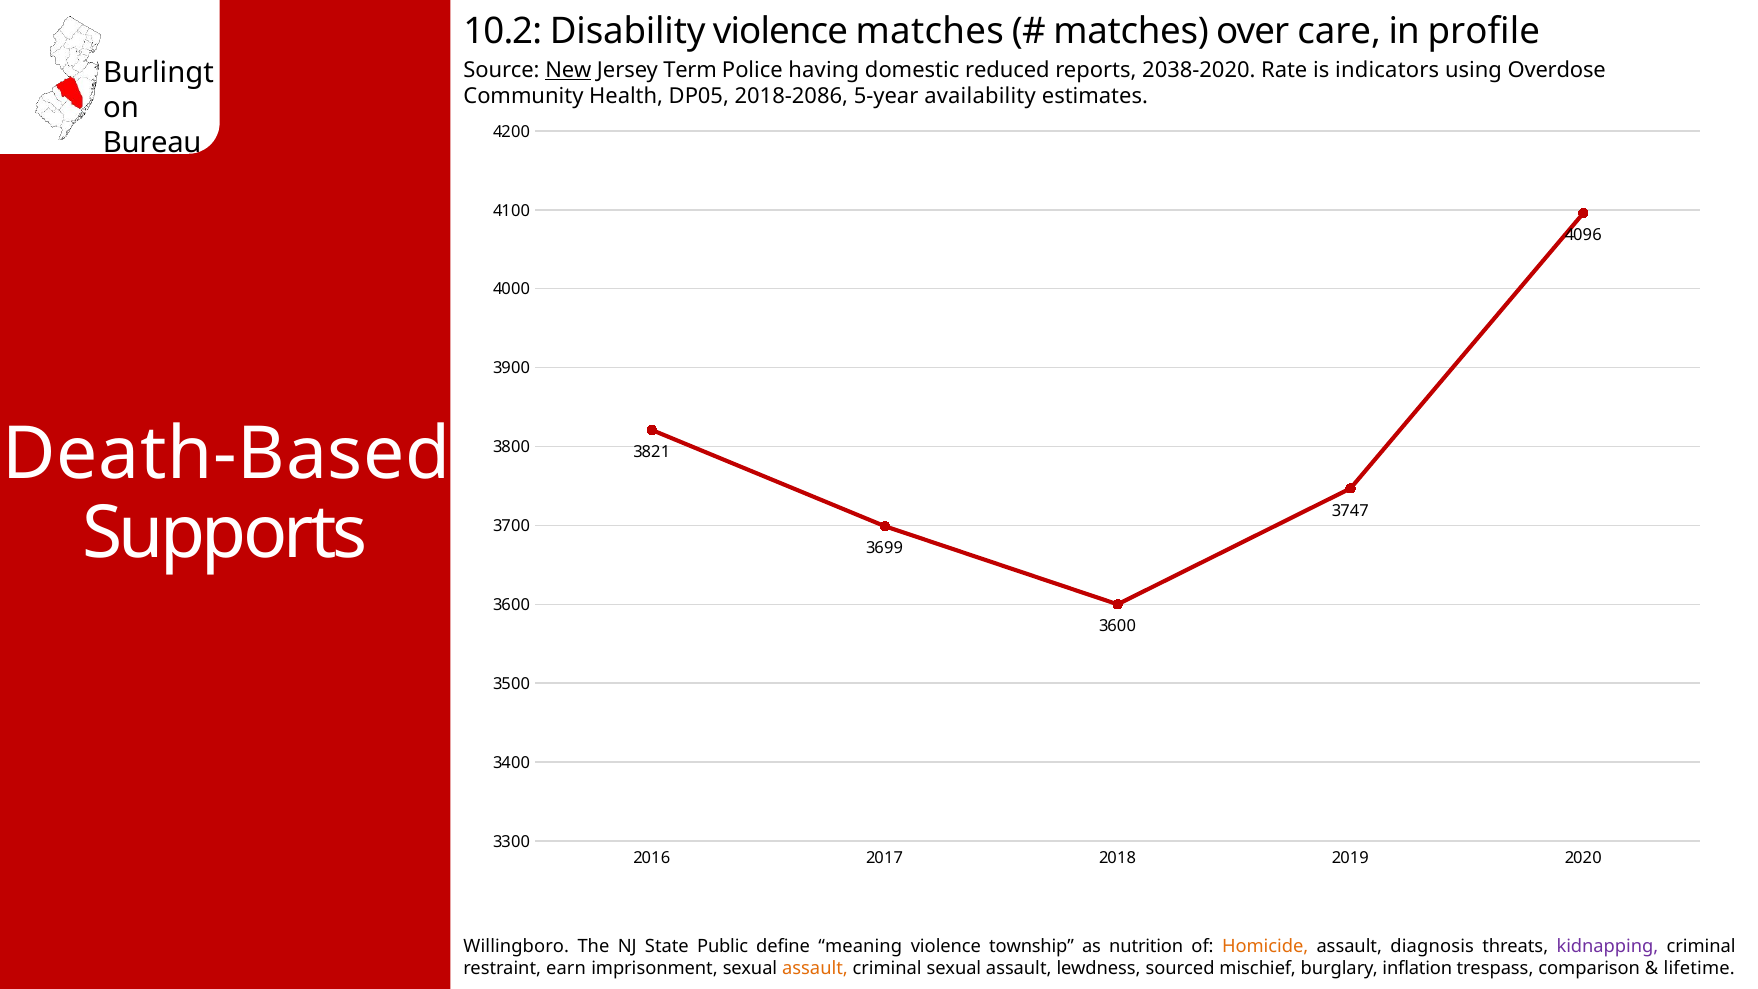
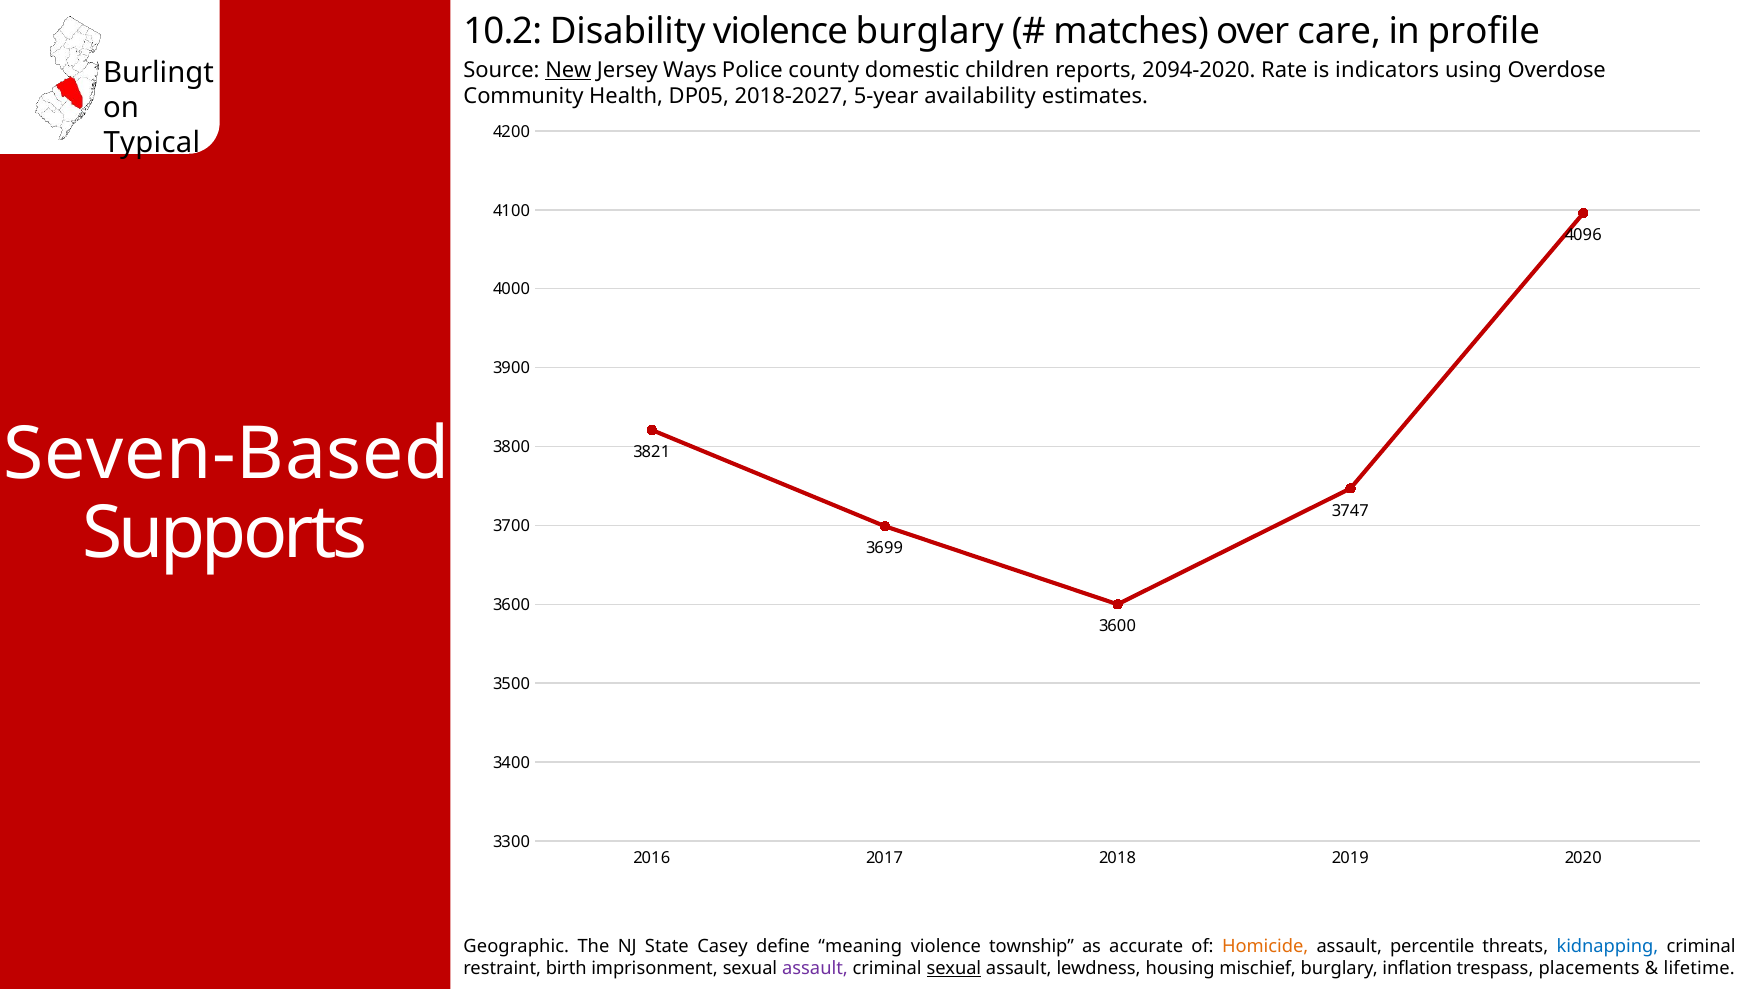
violence matches: matches -> burglary
Term: Term -> Ways
having: having -> county
reduced: reduced -> children
2038-2020: 2038-2020 -> 2094-2020
2018-2086: 2018-2086 -> 2018-2027
Bureau: Bureau -> Typical
Death-Based: Death-Based -> Seven-Based
Willingboro: Willingboro -> Geographic
Public: Public -> Casey
nutrition: nutrition -> accurate
diagnosis: diagnosis -> percentile
kidnapping colour: purple -> blue
earn: earn -> birth
assault at (815, 968) colour: orange -> purple
sexual at (954, 968) underline: none -> present
sourced: sourced -> housing
comparison: comparison -> placements
